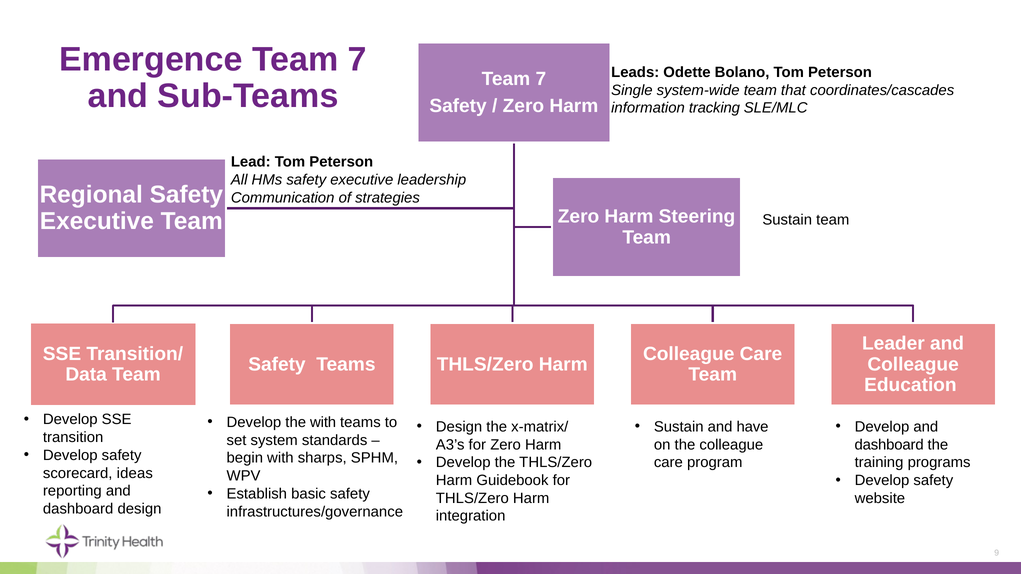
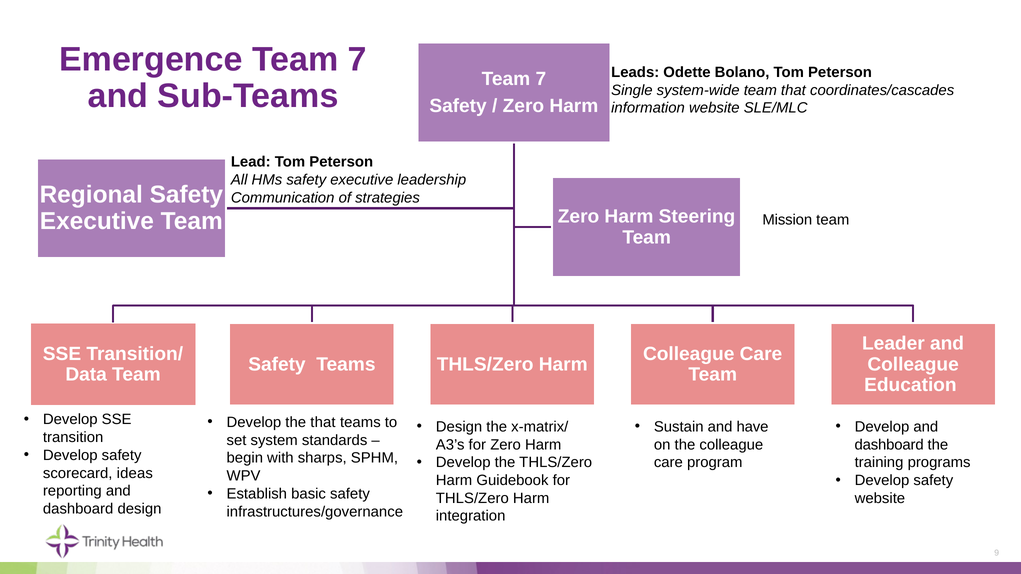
information tracking: tracking -> website
Sustain at (787, 220): Sustain -> Mission
the with: with -> that
